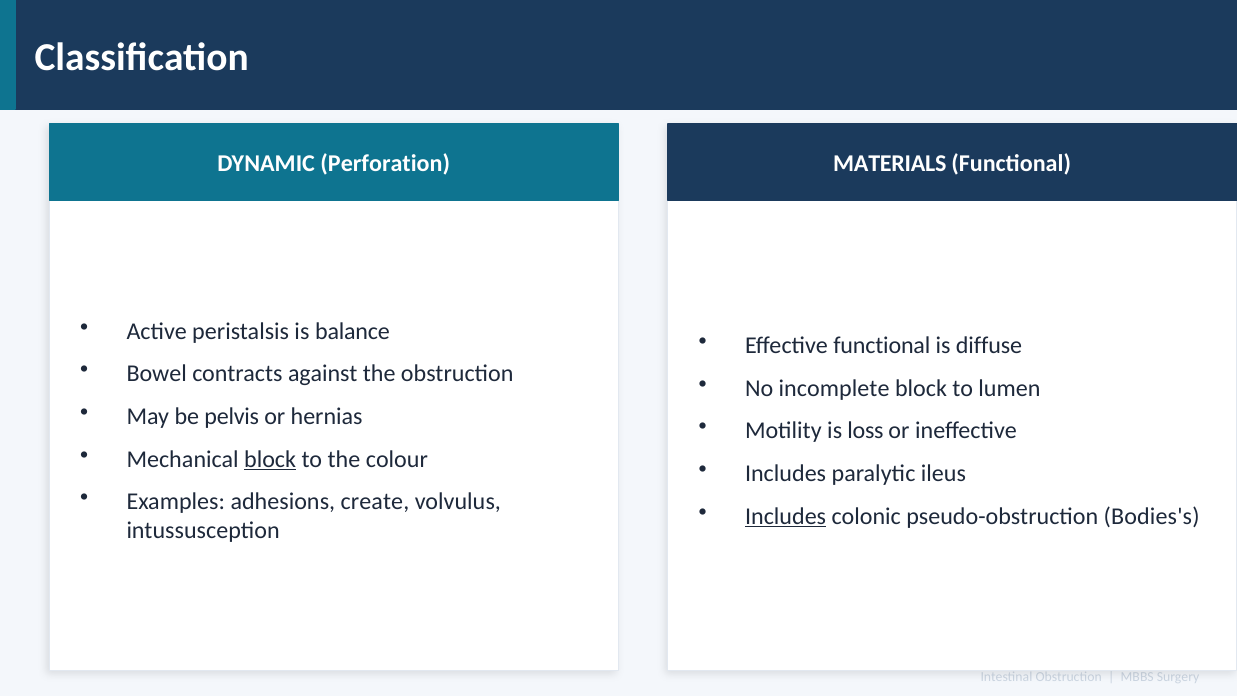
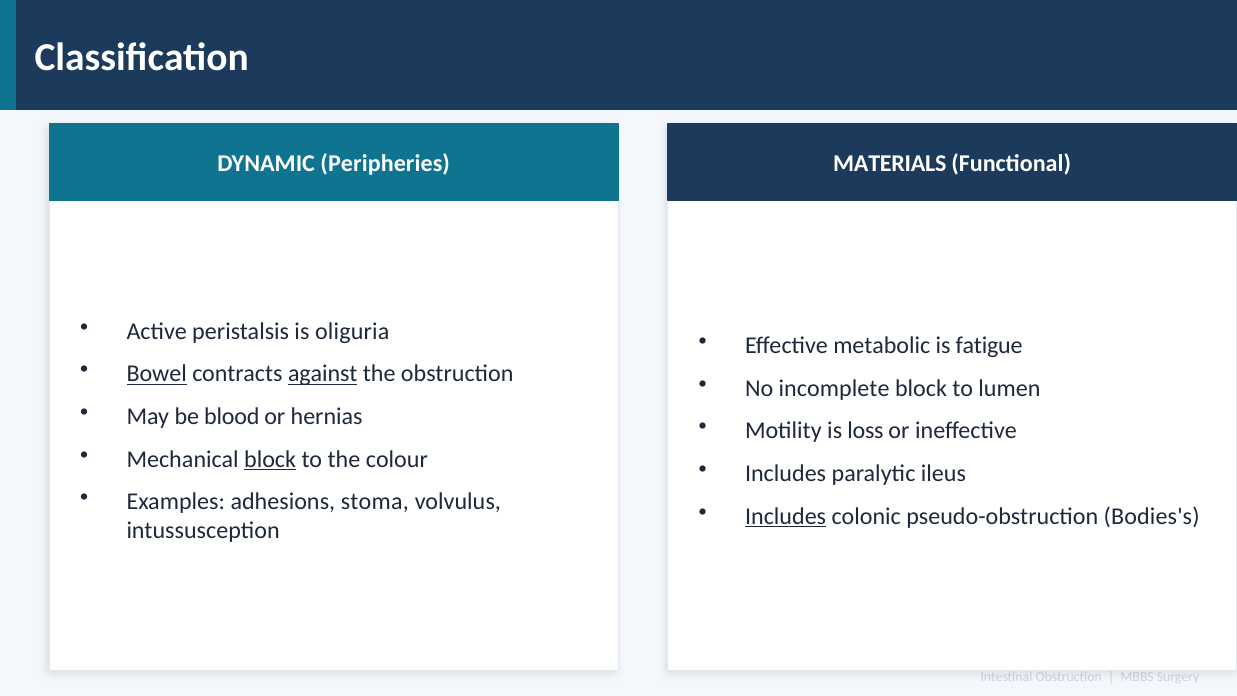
Perforation: Perforation -> Peripheries
balance: balance -> oliguria
Effective functional: functional -> metabolic
diffuse: diffuse -> fatigue
Bowel underline: none -> present
against underline: none -> present
pelvis: pelvis -> blood
create: create -> stoma
